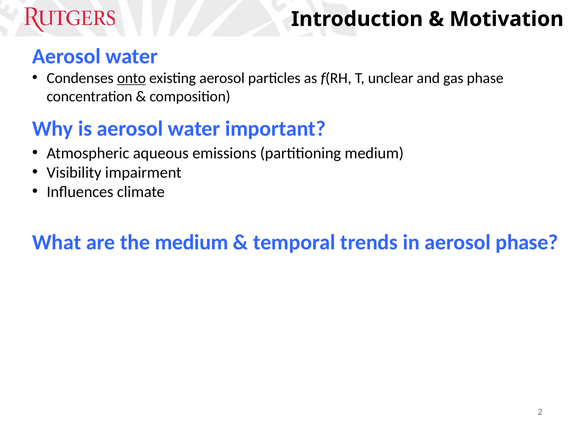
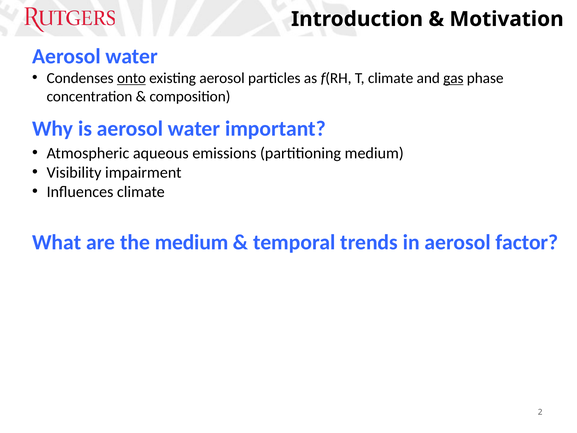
T unclear: unclear -> climate
gas underline: none -> present
aerosol phase: phase -> factor
